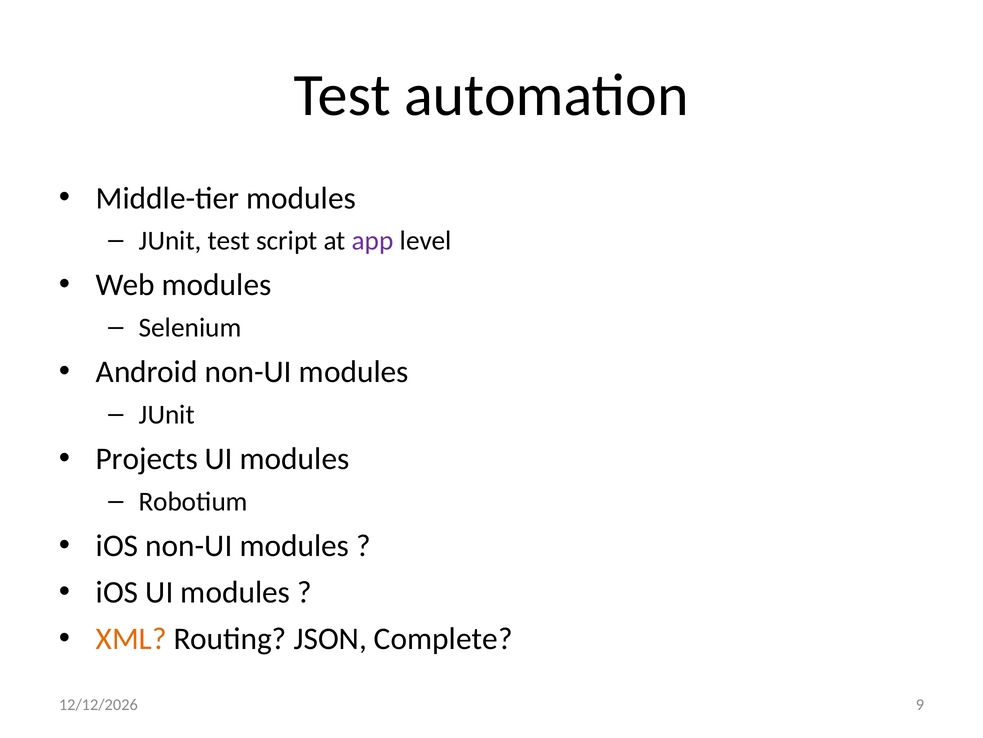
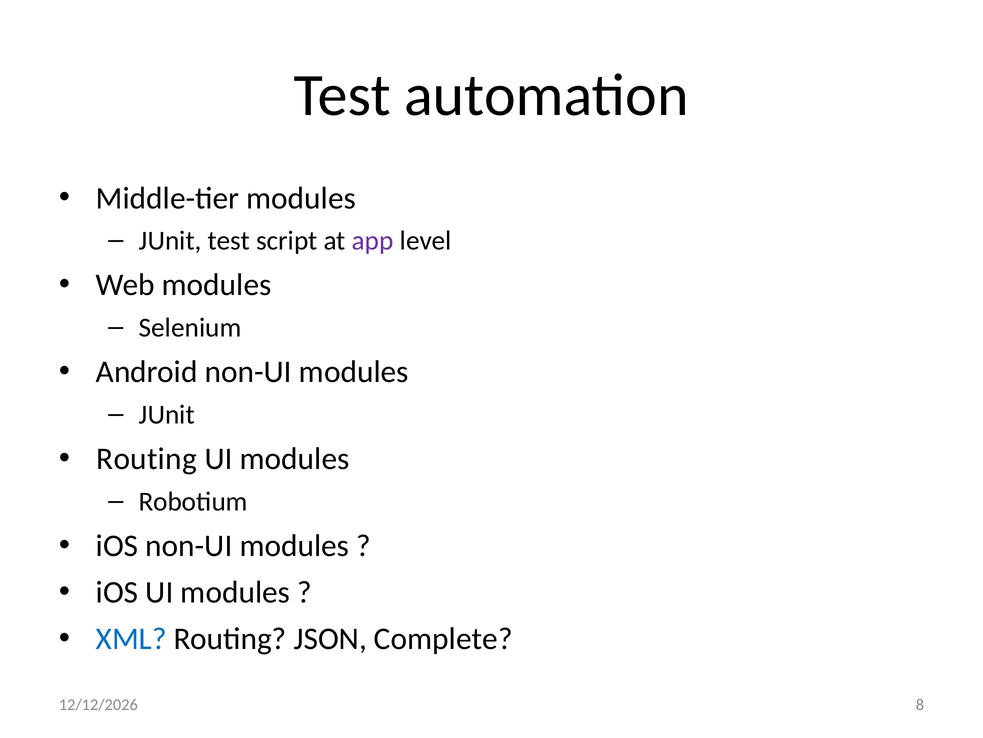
Projects at (147, 459): Projects -> Routing
XML colour: orange -> blue
9: 9 -> 8
